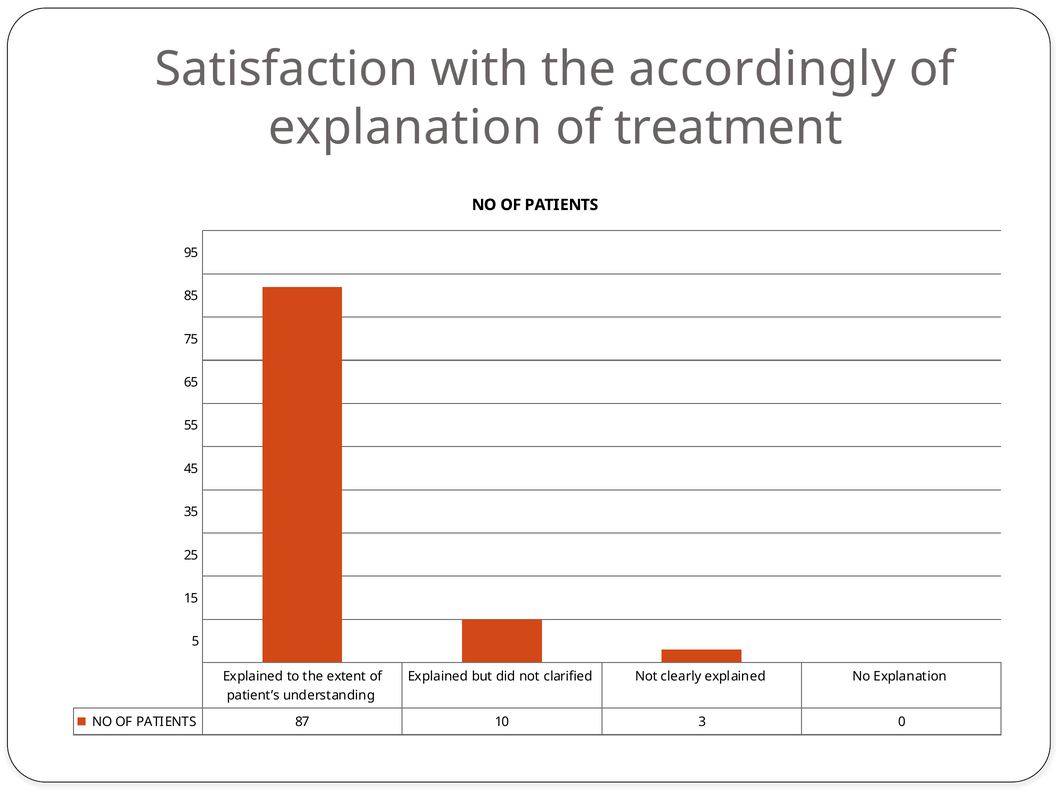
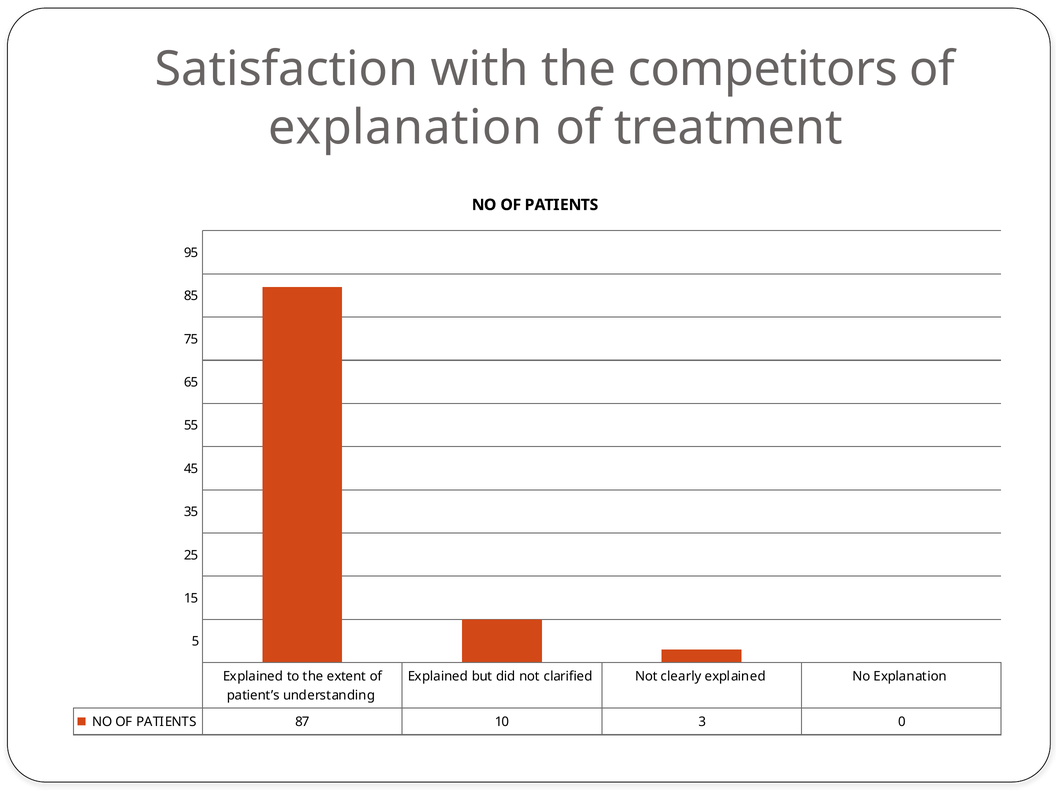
accordingly: accordingly -> competitors
